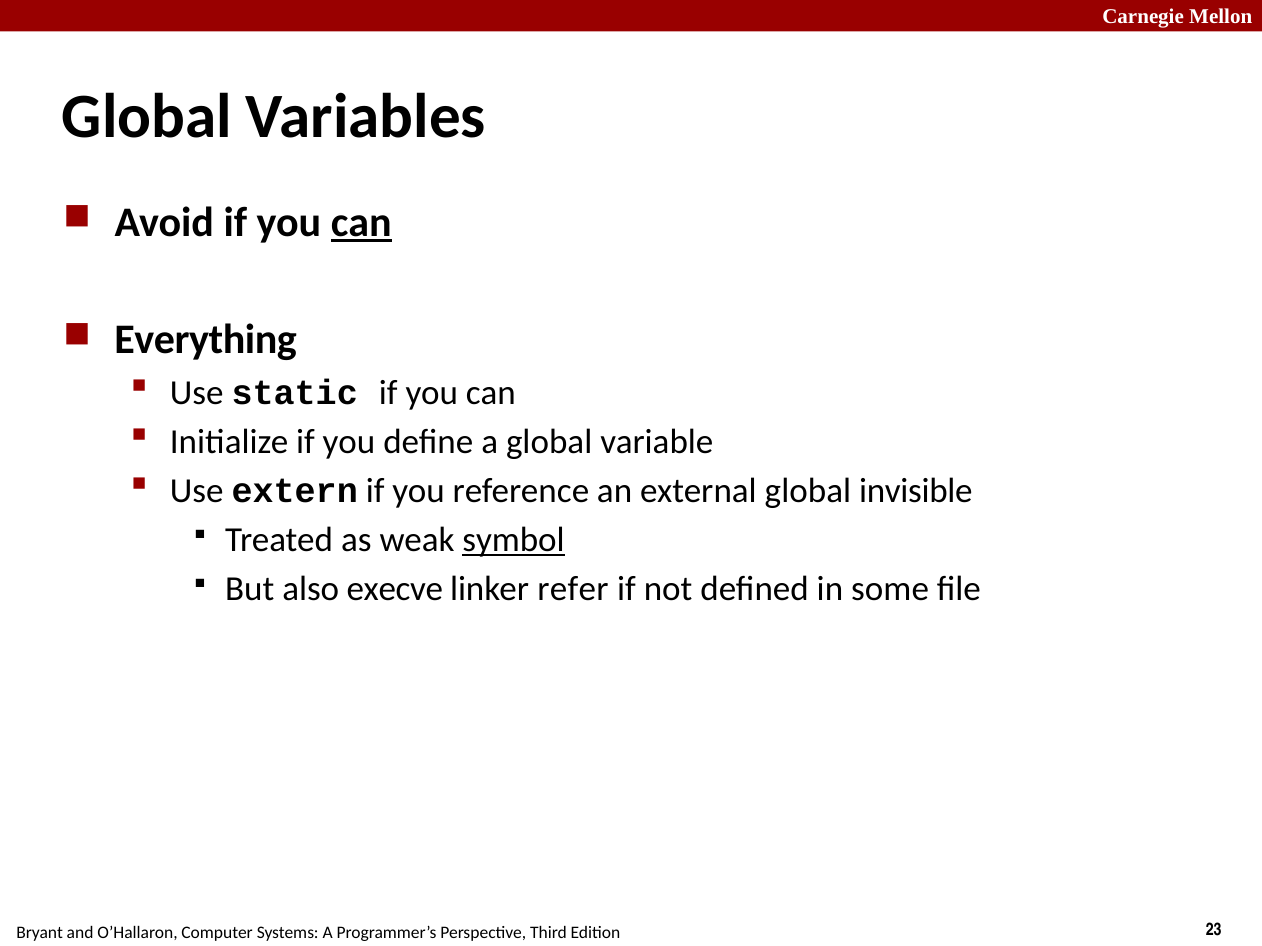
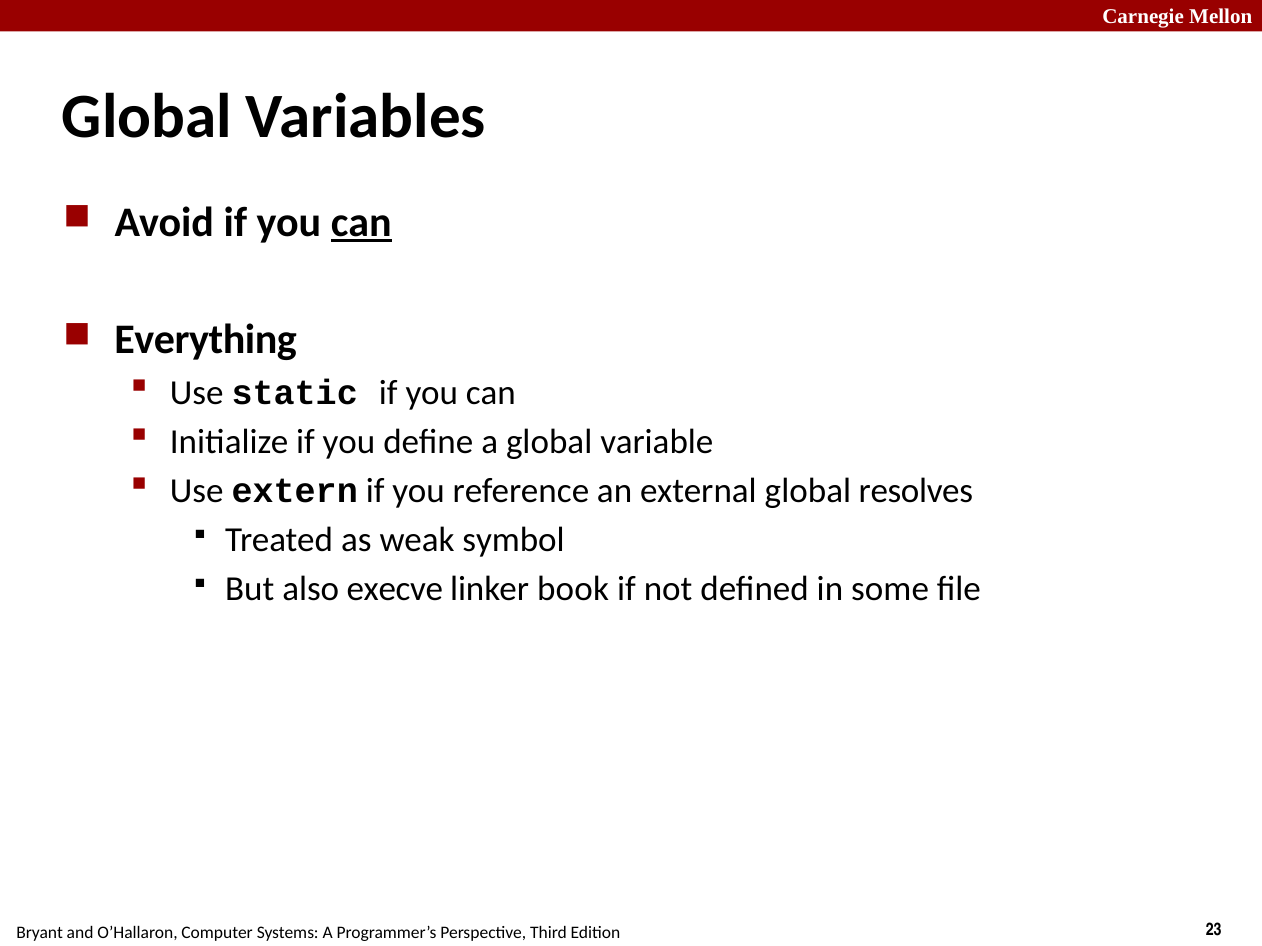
invisible: invisible -> resolves
symbol underline: present -> none
refer: refer -> book
